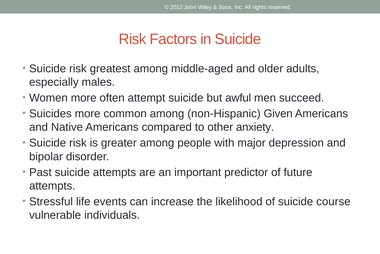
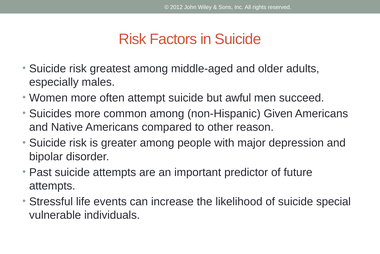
anxiety: anxiety -> reason
course: course -> special
